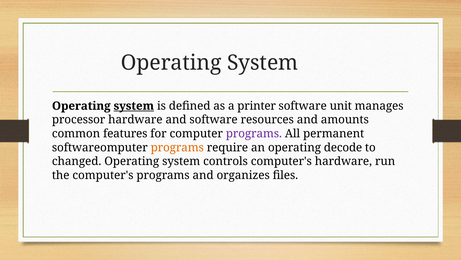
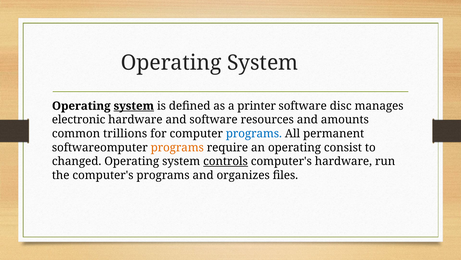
unit: unit -> disc
processor: processor -> electronic
features: features -> trillions
programs at (254, 133) colour: purple -> blue
decode: decode -> consist
controls underline: none -> present
